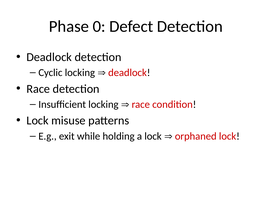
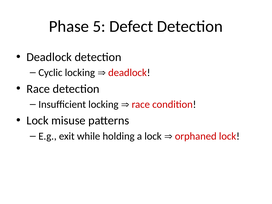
0: 0 -> 5
